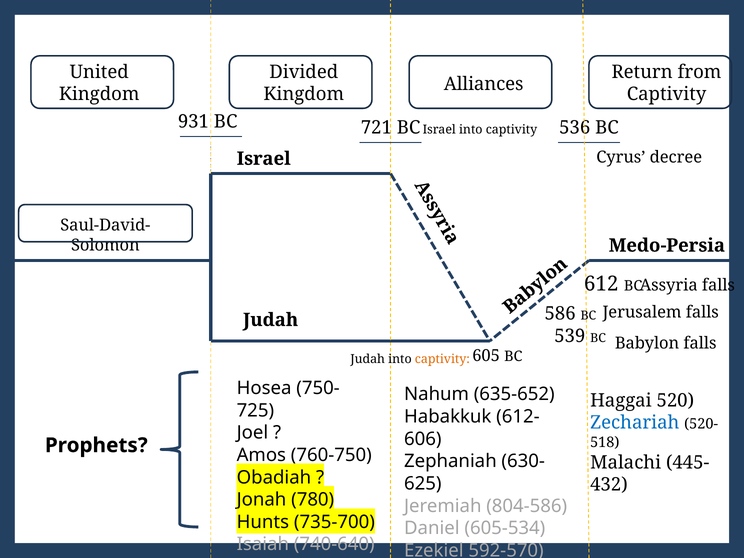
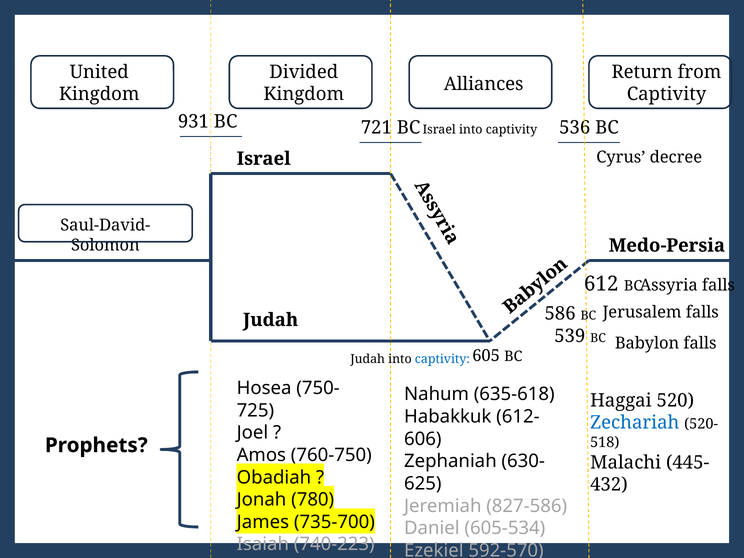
captivity at (442, 359) colour: orange -> blue
635-652: 635-652 -> 635-618
804-586: 804-586 -> 827-586
Hunts: Hunts -> James
740-640: 740-640 -> 740-223
